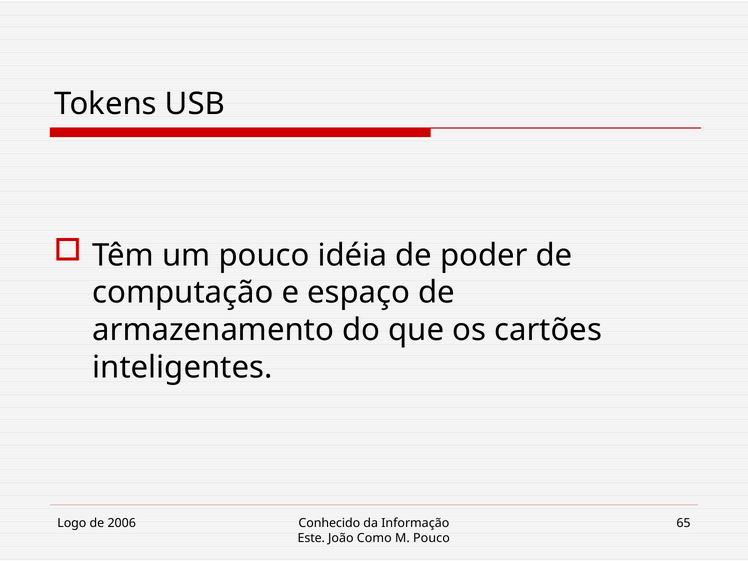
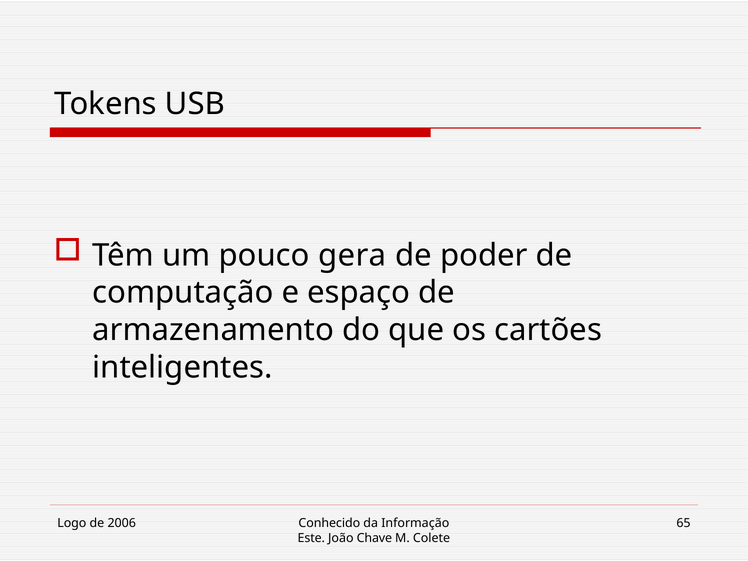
idéia: idéia -> gera
Como: Como -> Chave
M Pouco: Pouco -> Colete
